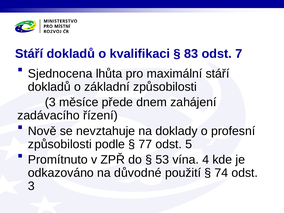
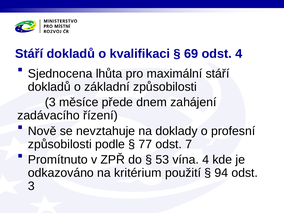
83: 83 -> 69
odst 7: 7 -> 4
5: 5 -> 7
důvodné: důvodné -> kritérium
74: 74 -> 94
